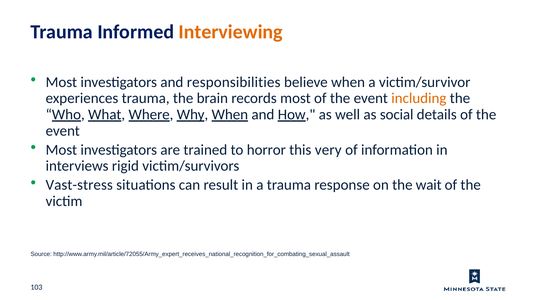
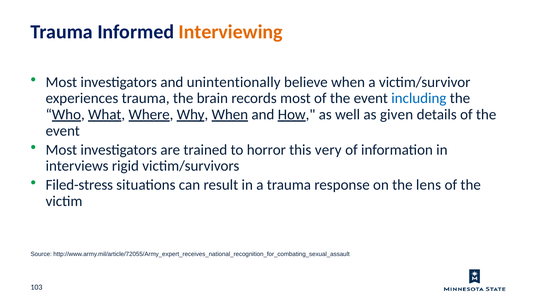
responsibilities: responsibilities -> unintentionally
including colour: orange -> blue
social: social -> given
Vast-stress: Vast-stress -> Filed-stress
wait: wait -> lens
